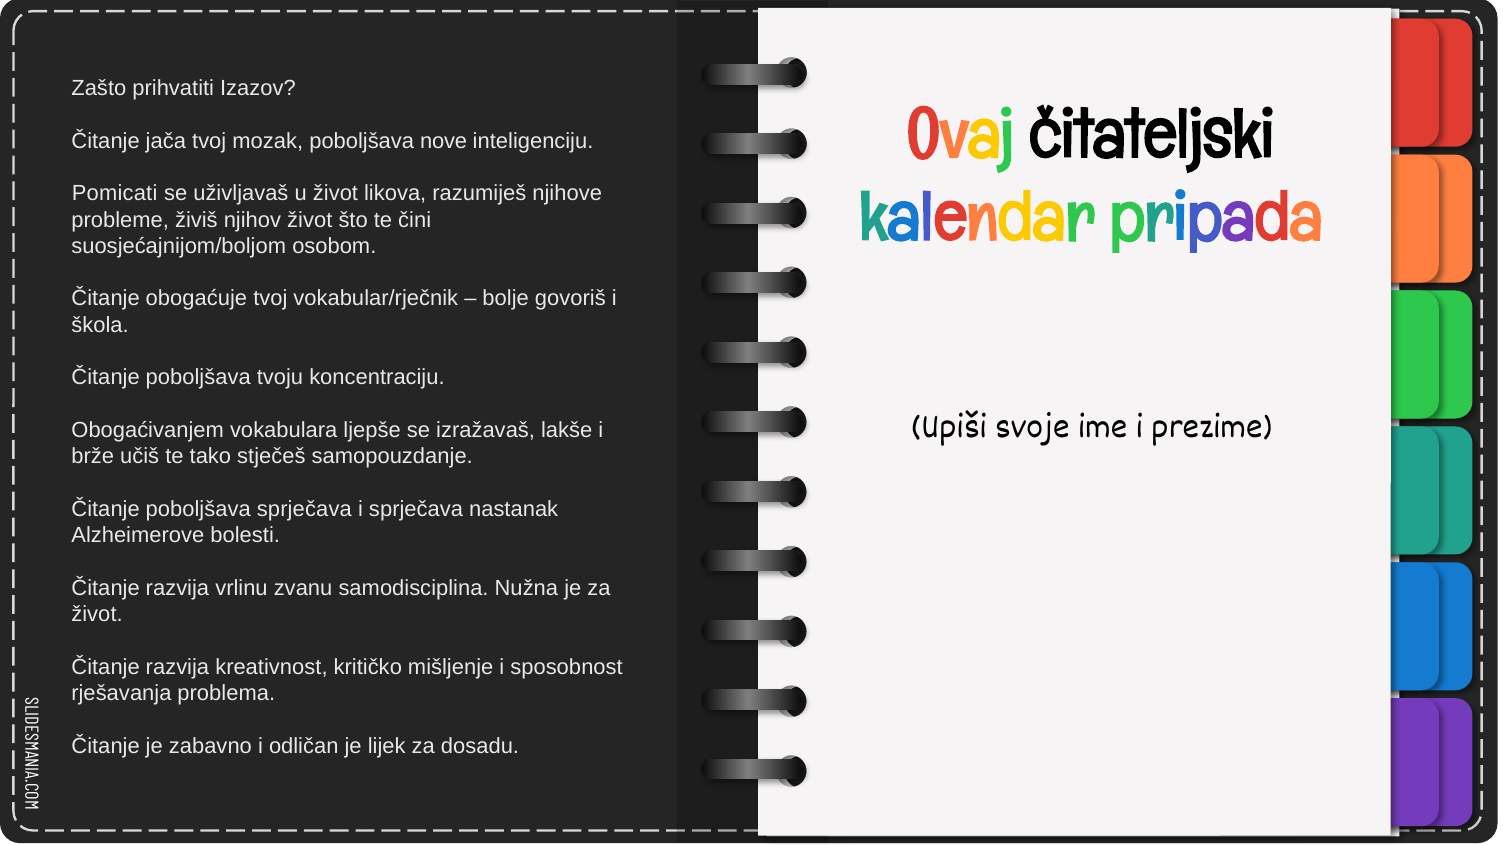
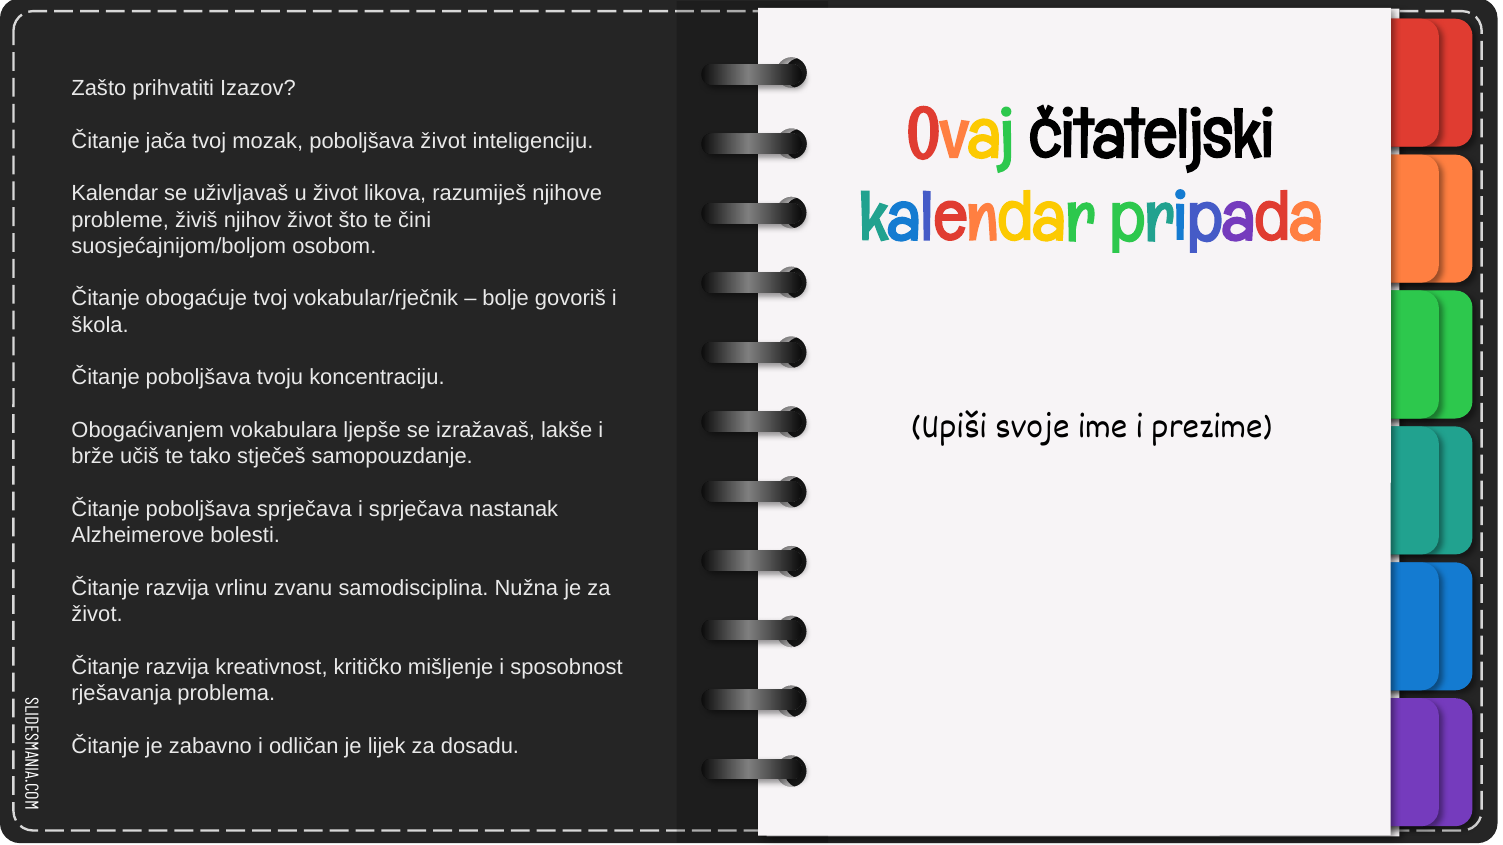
poboljšava nove: nove -> život
Pomicati at (115, 194): Pomicati -> Kalendar
